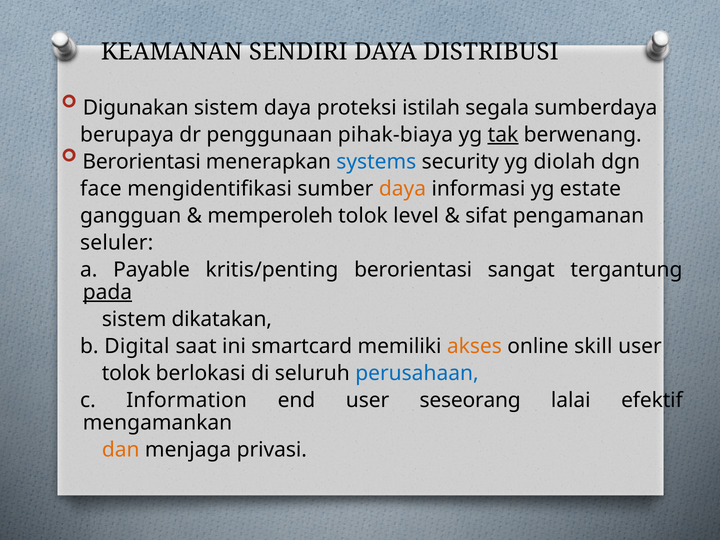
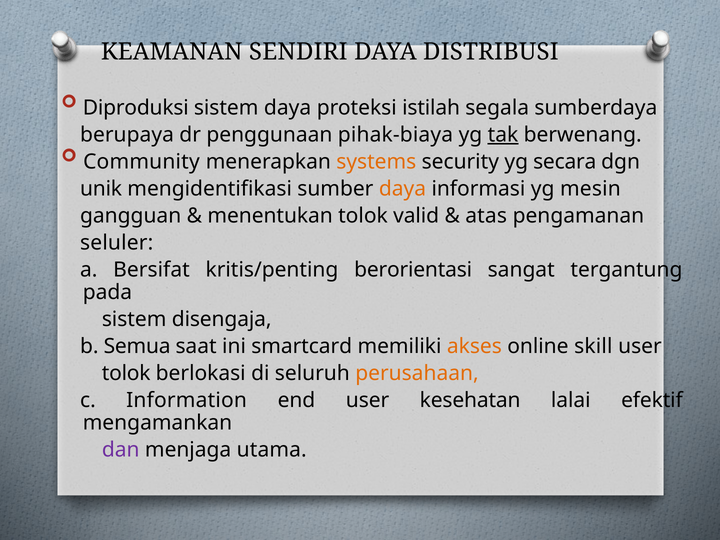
Digunakan: Digunakan -> Diproduksi
Berorientasi at (142, 162): Berorientasi -> Community
systems colour: blue -> orange
diolah: diolah -> secara
face: face -> unik
estate: estate -> mesin
memperoleh: memperoleh -> menentukan
level: level -> valid
sifat: sifat -> atas
Payable: Payable -> Bersifat
pada underline: present -> none
dikatakan: dikatakan -> disengaja
Digital: Digital -> Semua
perusahaan colour: blue -> orange
seseorang: seseorang -> kesehatan
dan colour: orange -> purple
privasi: privasi -> utama
